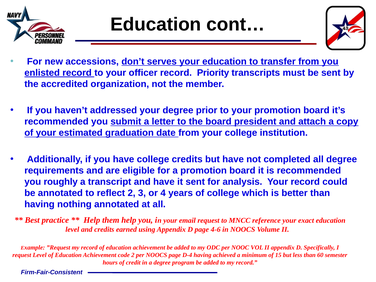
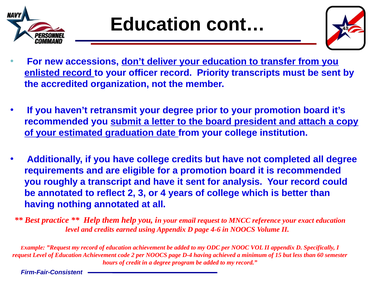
serves: serves -> deliver
addressed: addressed -> retransmit
